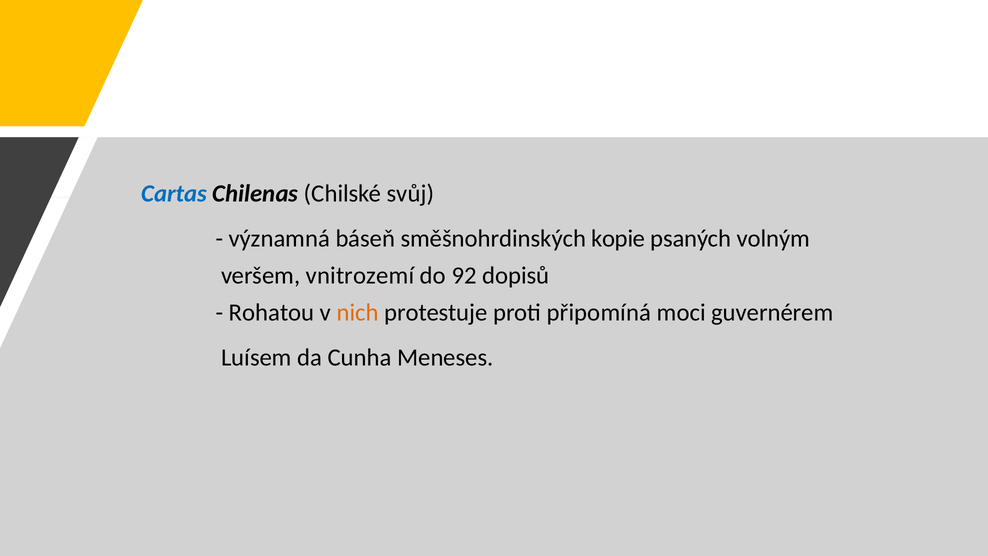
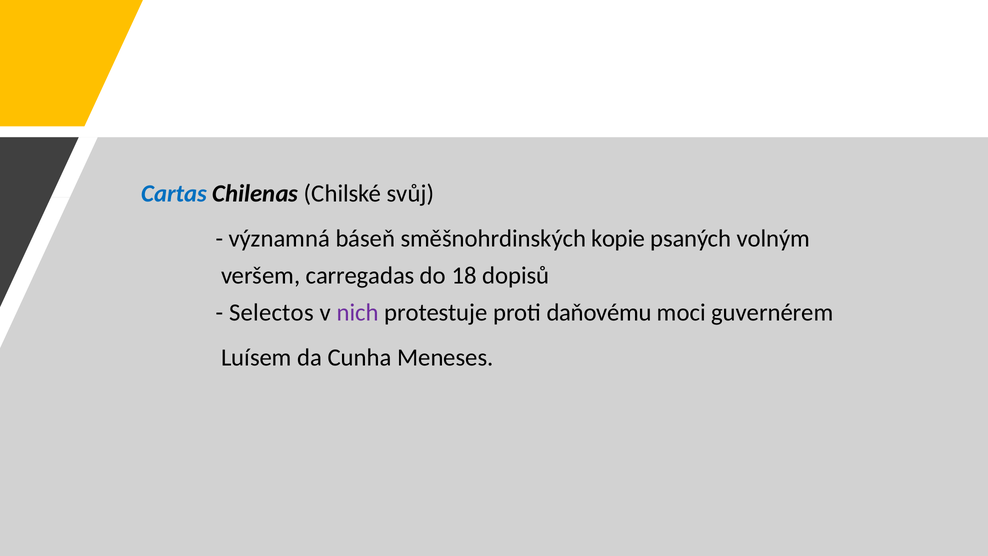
vnitrozemí: vnitrozemí -> carregadas
92: 92 -> 18
Rohatou: Rohatou -> Selectos
nich colour: orange -> purple
připomíná: připomíná -> daňovému
